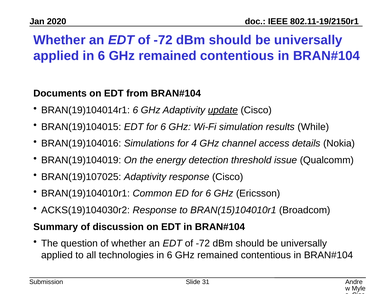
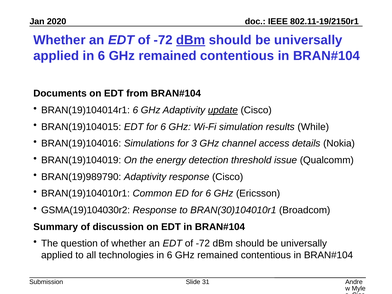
dBm at (191, 40) underline: none -> present
4: 4 -> 3
BRAN(19)107025: BRAN(19)107025 -> BRAN(19)989790
ACKS(19)104030r2: ACKS(19)104030r2 -> GSMA(19)104030r2
BRAN(15)104010r1: BRAN(15)104010r1 -> BRAN(30)104010r1
